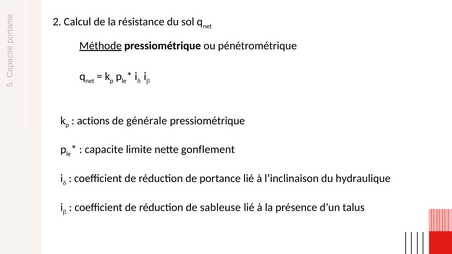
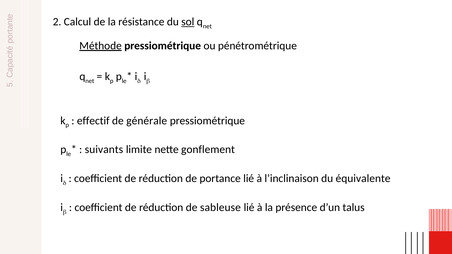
sol underline: none -> present
actions: actions -> effectif
capacite: capacite -> suivants
hydraulique: hydraulique -> équivalente
